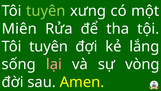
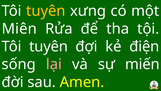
tuyên at (46, 11) colour: light green -> yellow
lắng: lắng -> điện
vòng: vòng -> miến
